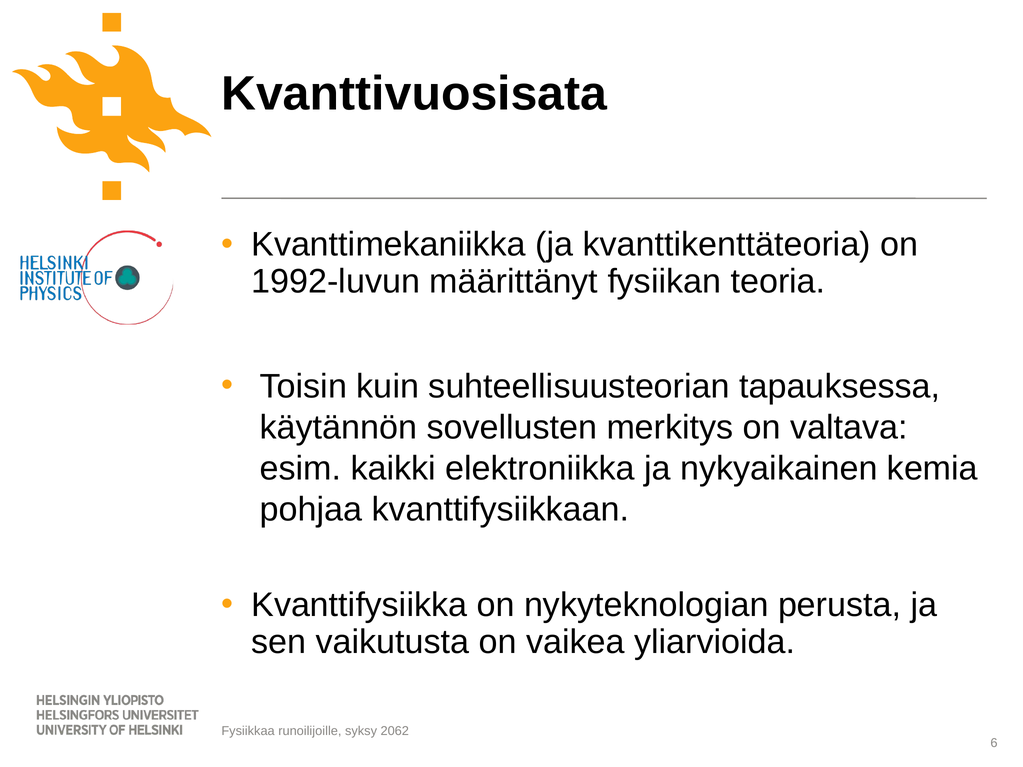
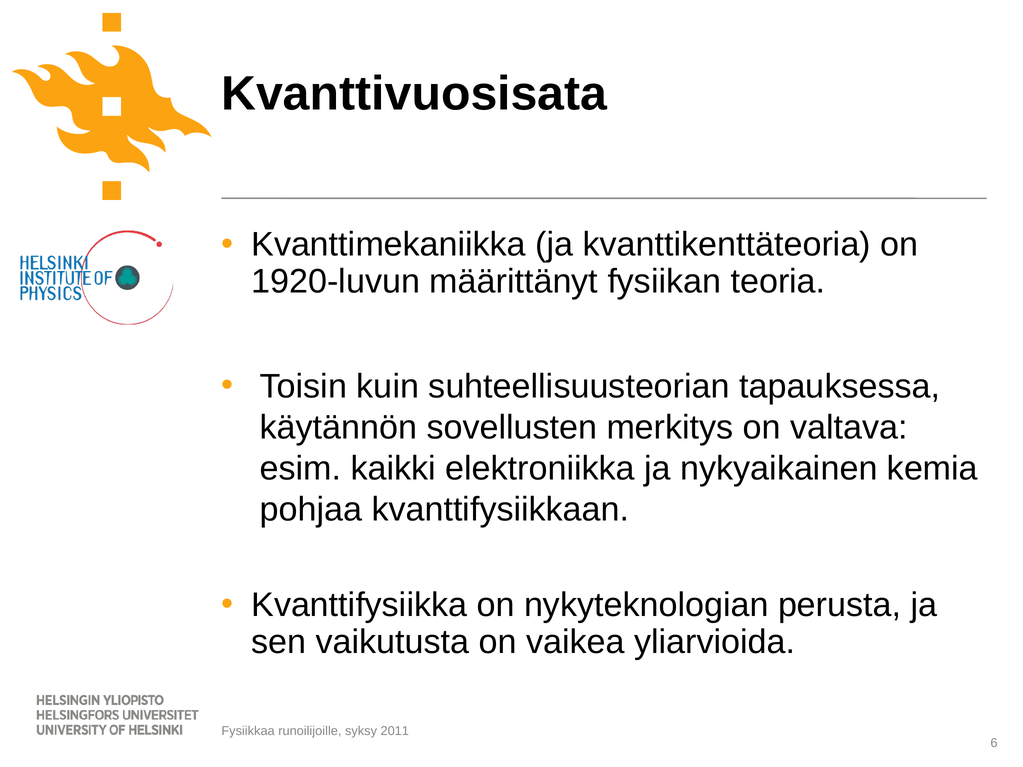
1992-luvun: 1992-luvun -> 1920-luvun
2062: 2062 -> 2011
